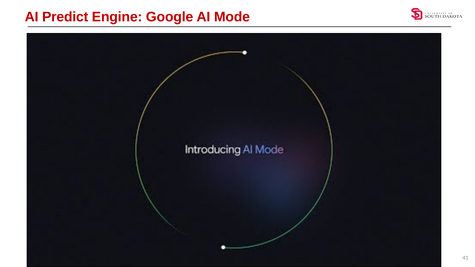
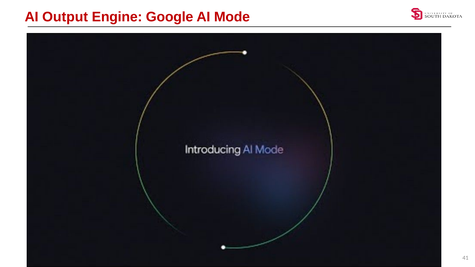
Predict: Predict -> Output
